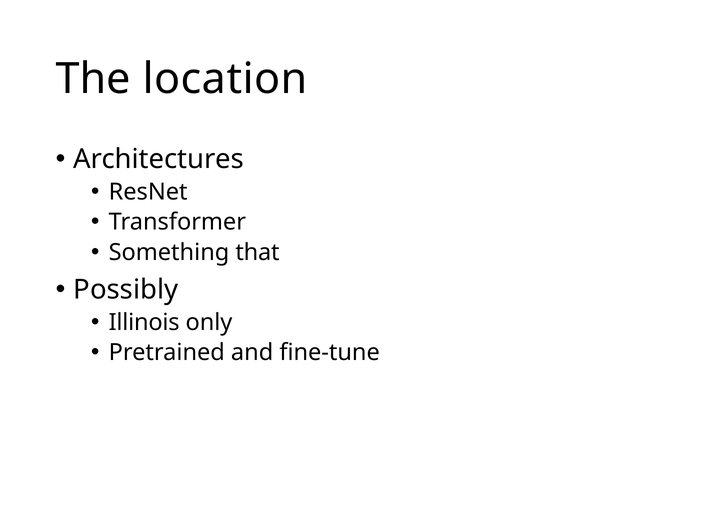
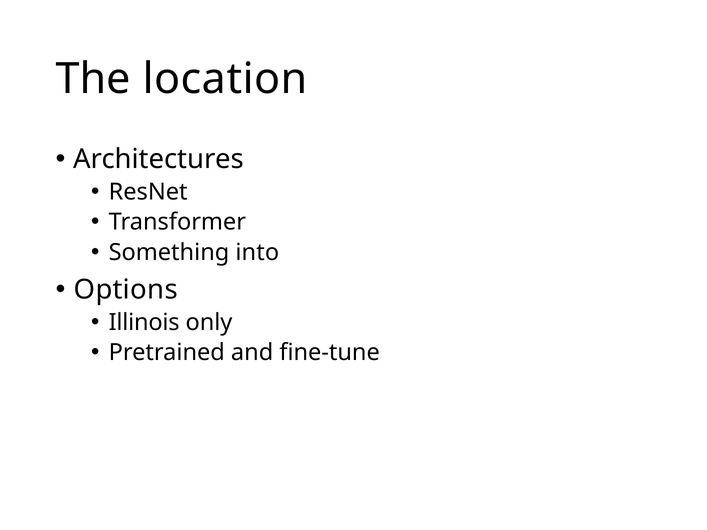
that: that -> into
Possibly: Possibly -> Options
